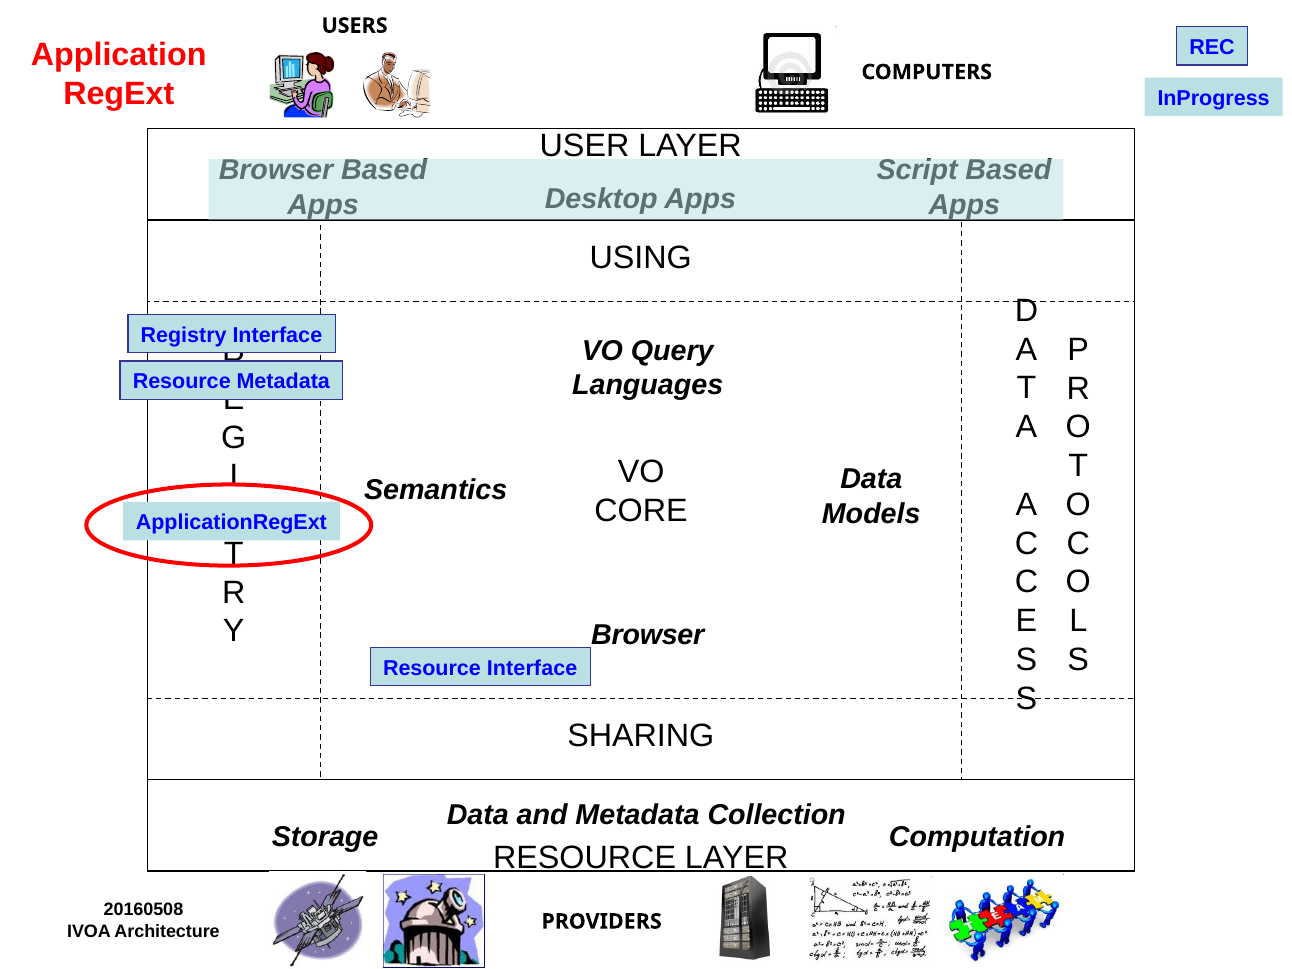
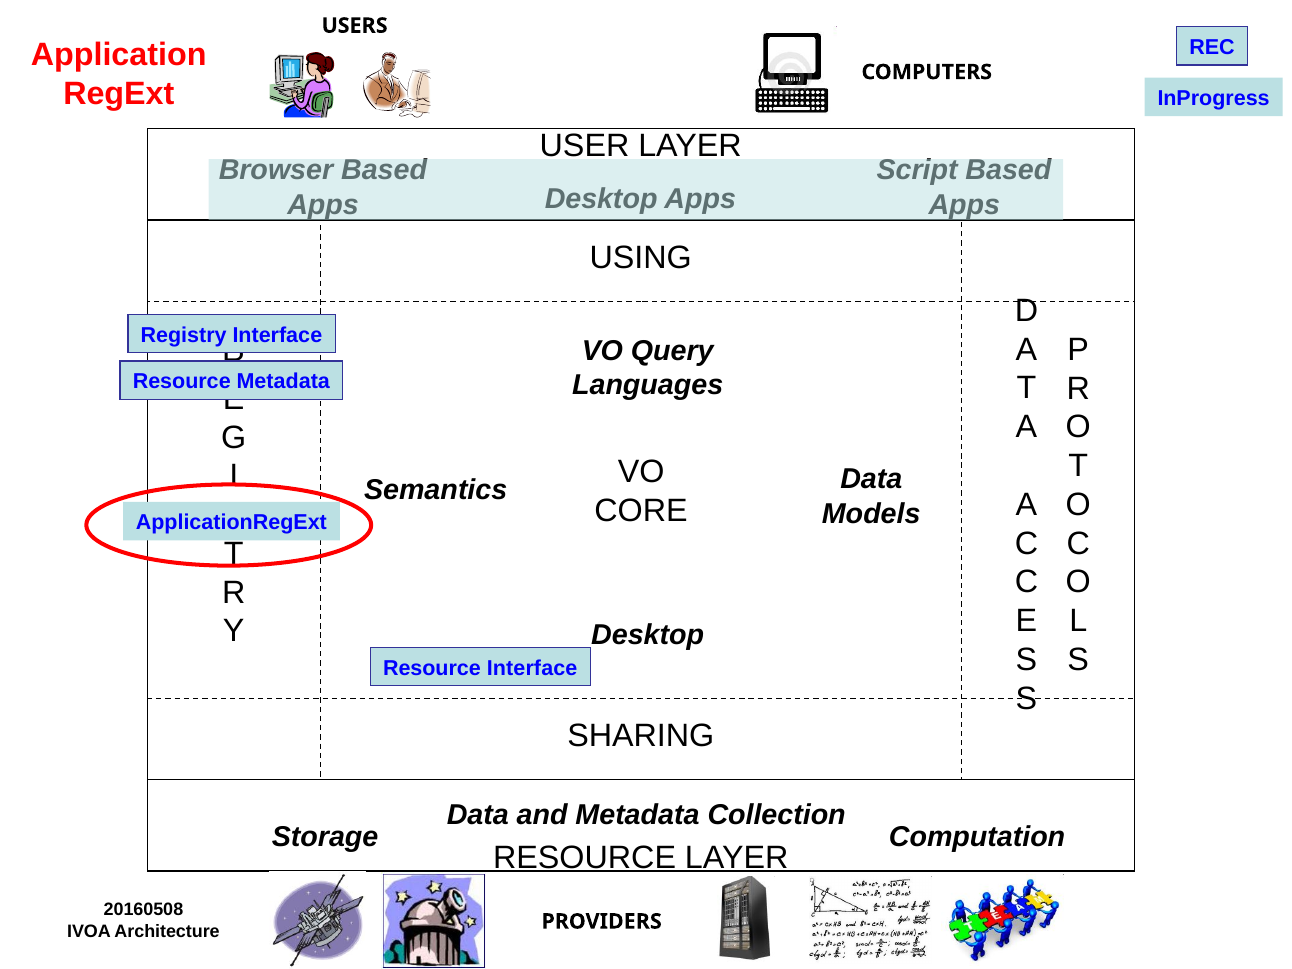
Browser at (648, 635): Browser -> Desktop
